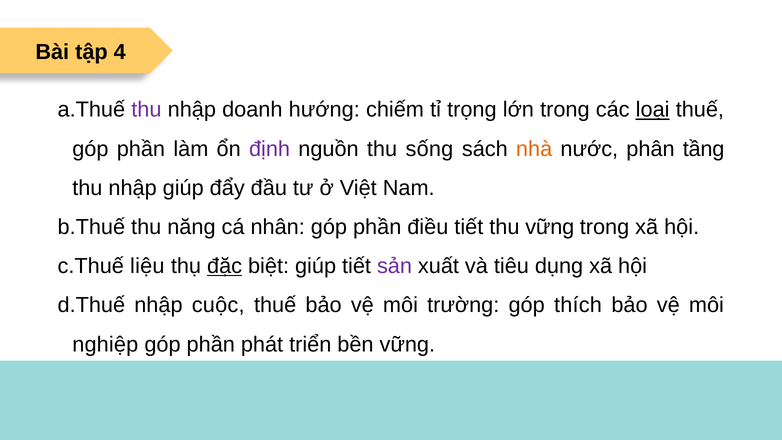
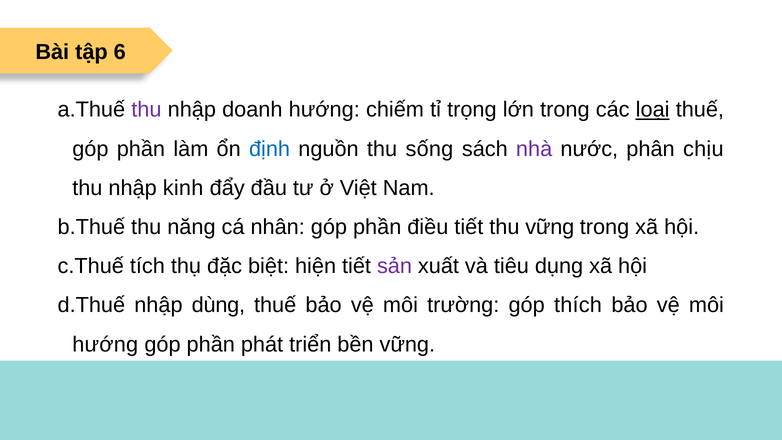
4: 4 -> 6
định colour: purple -> blue
nhà colour: orange -> purple
tầng: tầng -> chịu
nhập giúp: giúp -> kinh
liệu: liệu -> tích
đặc underline: present -> none
biệt giúp: giúp -> hiện
cuộc: cuộc -> dùng
nghiệp at (105, 344): nghiệp -> hướng
